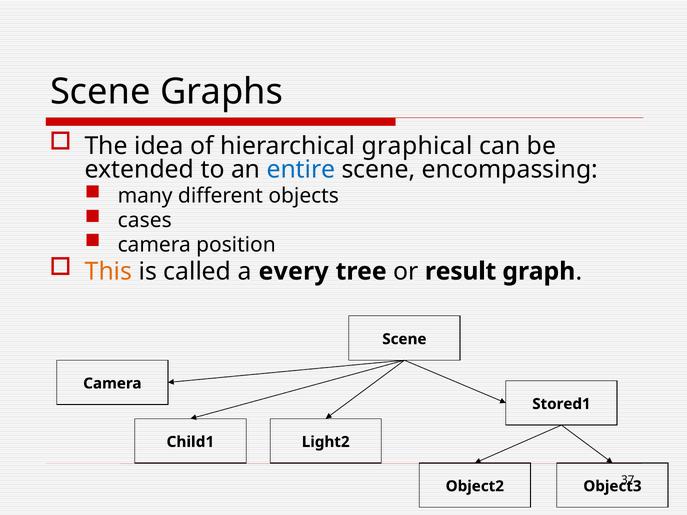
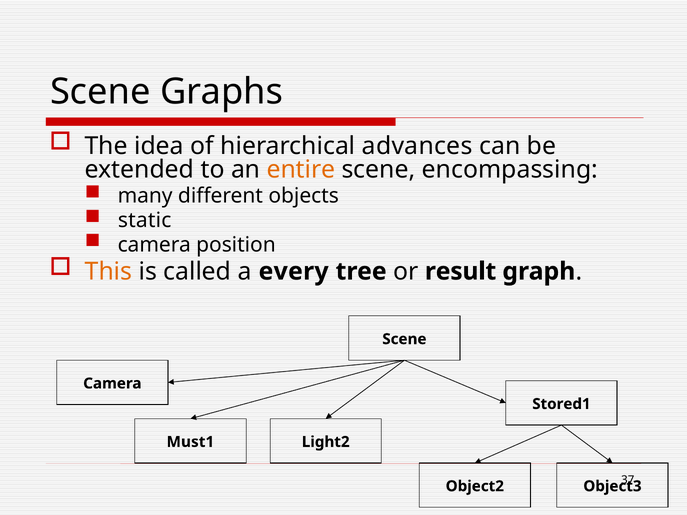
graphical: graphical -> advances
entire colour: blue -> orange
cases: cases -> static
Child1: Child1 -> Must1
